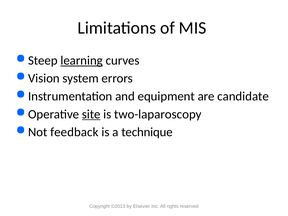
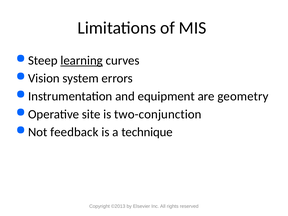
candidate: candidate -> geometry
site underline: present -> none
two-laparoscopy: two-laparoscopy -> two-conjunction
